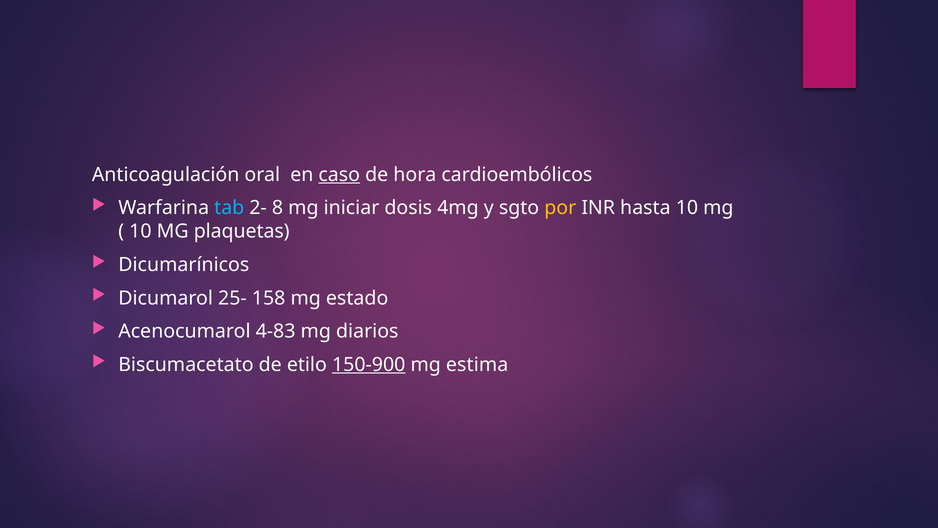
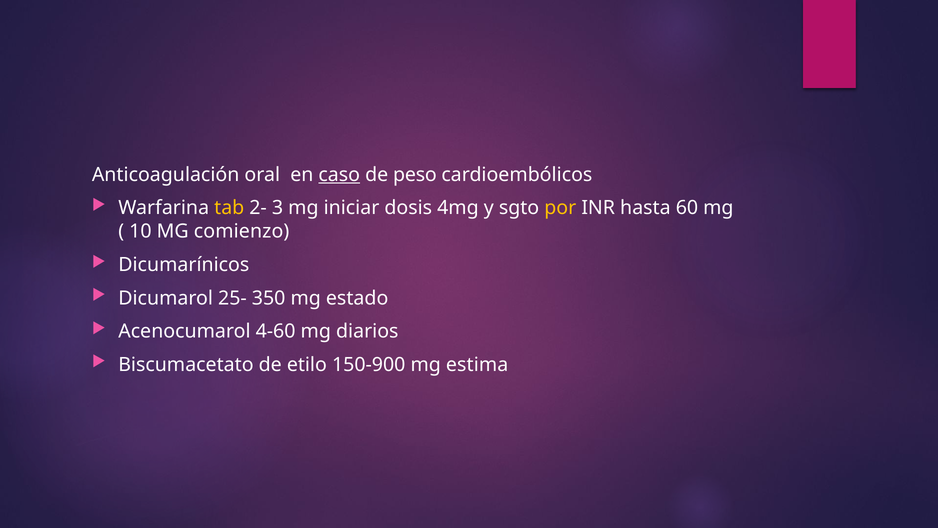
hora: hora -> peso
tab colour: light blue -> yellow
8: 8 -> 3
hasta 10: 10 -> 60
plaquetas: plaquetas -> comienzo
158: 158 -> 350
4-83: 4-83 -> 4-60
150-900 underline: present -> none
